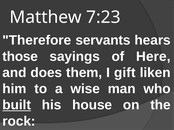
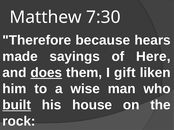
7:23: 7:23 -> 7:30
servants: servants -> because
those: those -> made
does underline: none -> present
